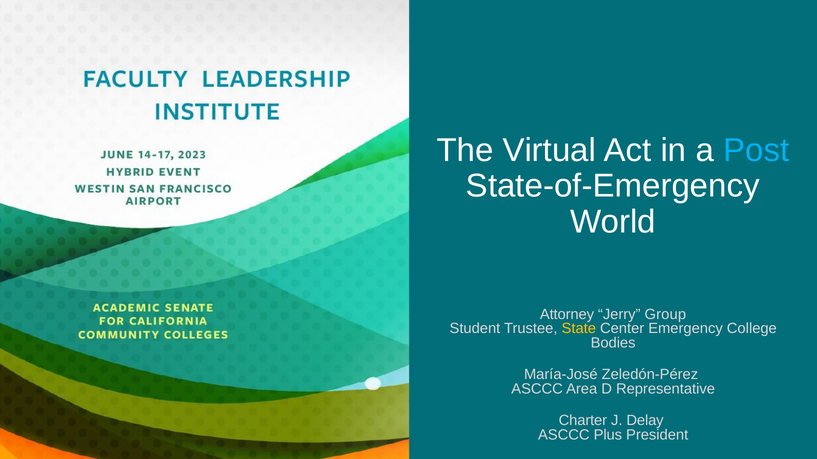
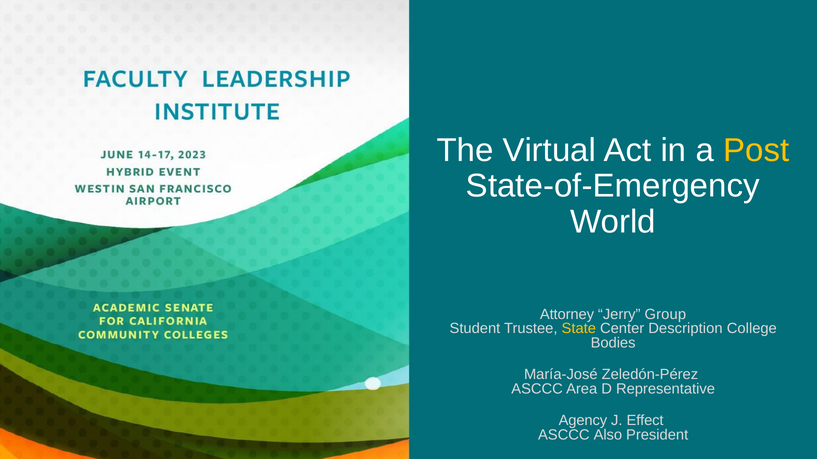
Post colour: light blue -> yellow
Emergency: Emergency -> Description
Charter: Charter -> Agency
Delay: Delay -> Effect
Plus: Plus -> Also
